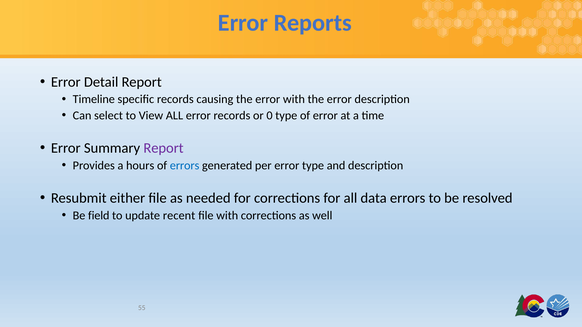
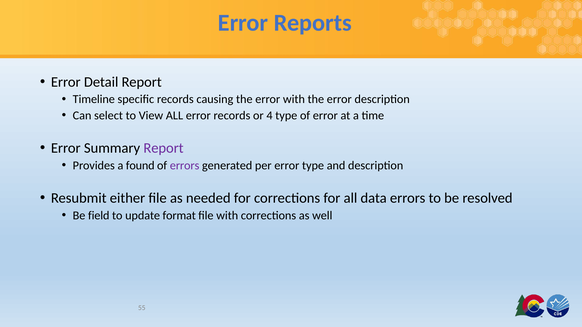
0: 0 -> 4
hours: hours -> found
errors at (185, 166) colour: blue -> purple
recent: recent -> format
